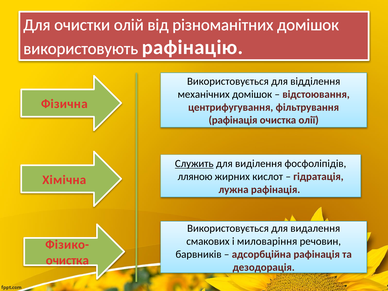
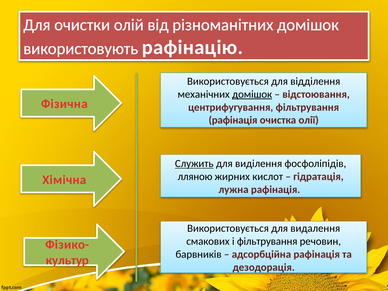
домішок at (252, 94) underline: none -> present
і миловаріння: миловаріння -> фільтрування
очистка at (67, 260): очистка -> культур
